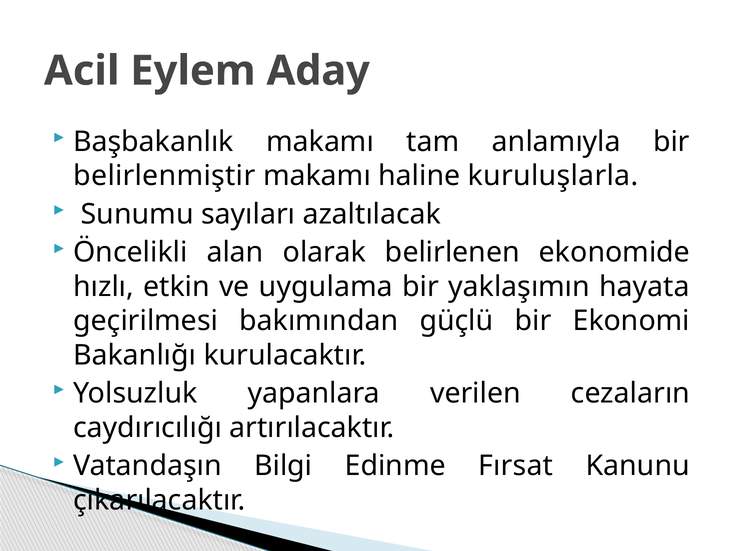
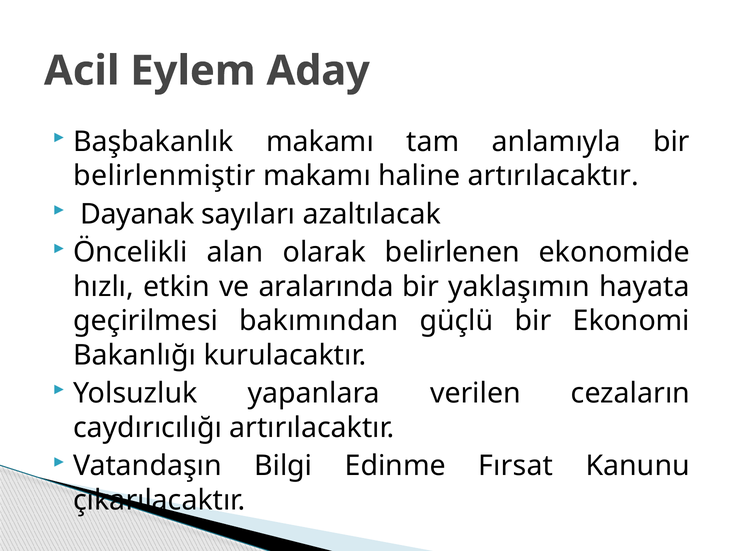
haline kuruluşlarla: kuruluşlarla -> artırılacaktır
Sunumu: Sunumu -> Dayanak
uygulama: uygulama -> aralarında
